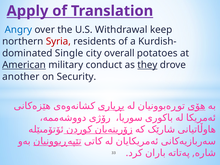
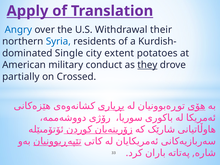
keep: keep -> their
Syria colour: red -> blue
overall: overall -> extent
American underline: present -> none
another: another -> partially
Security: Security -> Crossed
